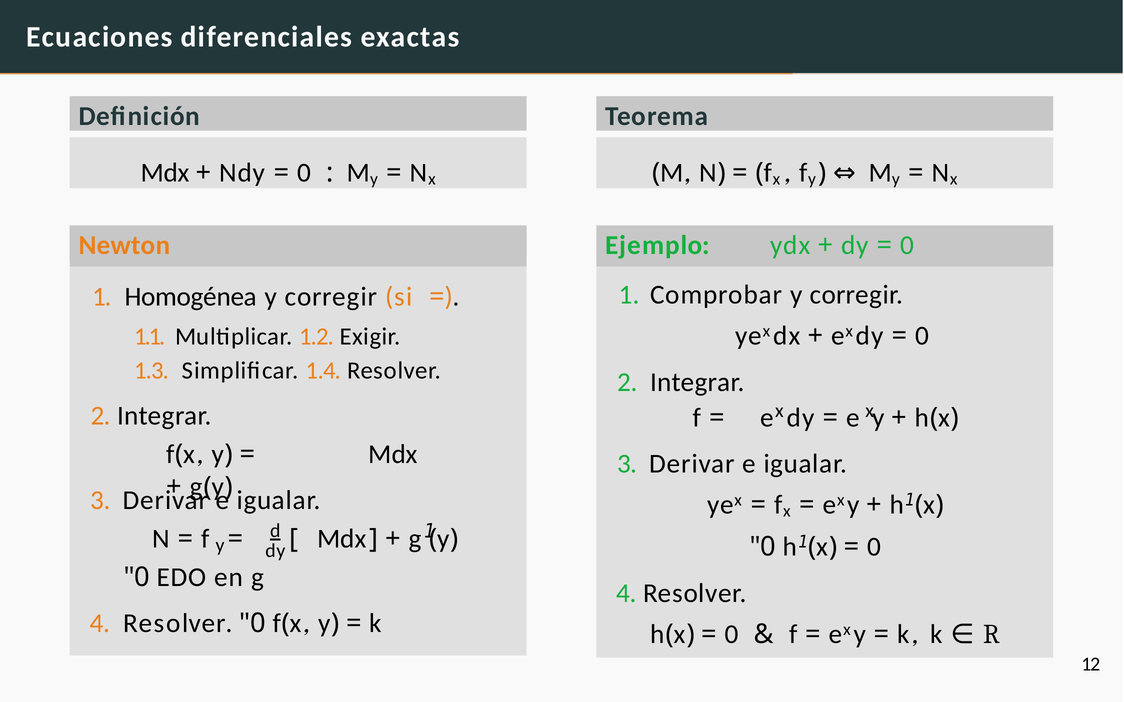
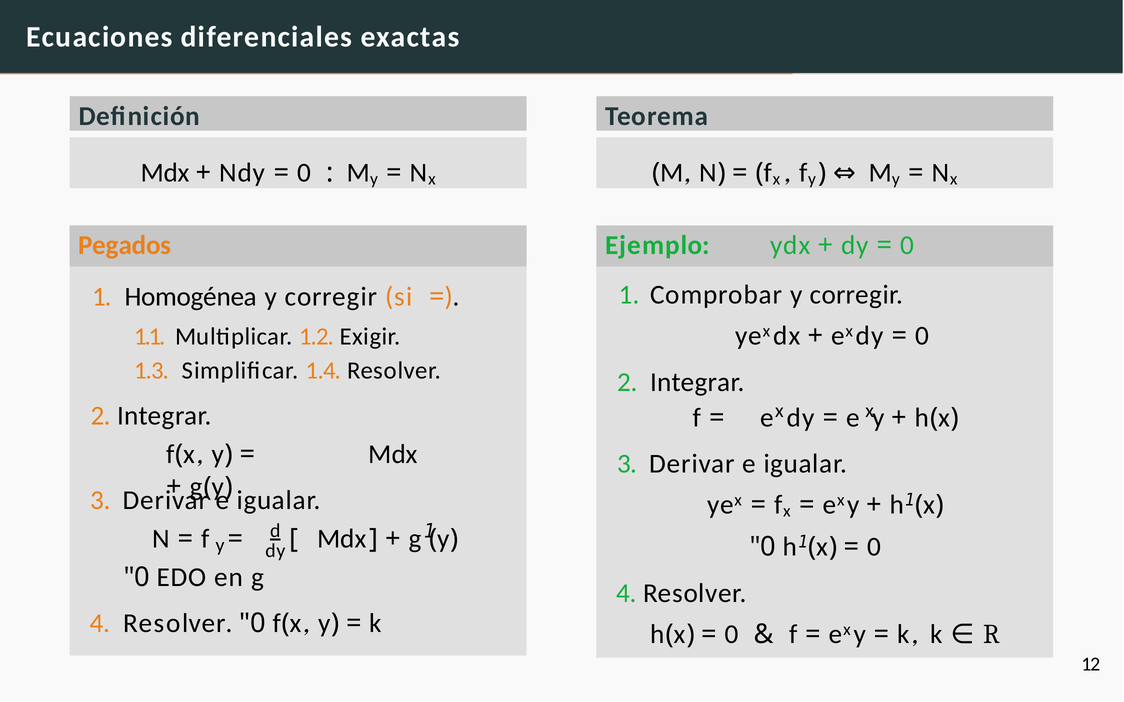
Newton: Newton -> Pegados
